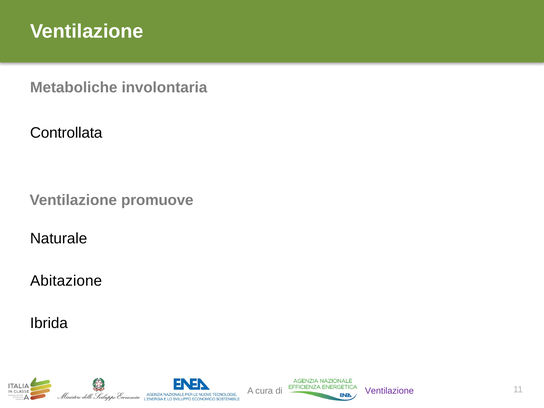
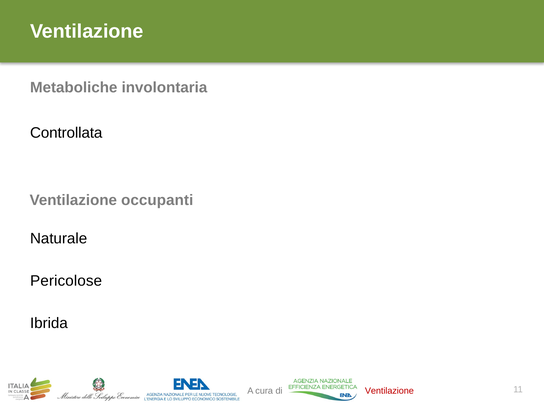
promuove: promuove -> occupanti
Abitazione: Abitazione -> Pericolose
Ventilazione at (389, 391) colour: purple -> red
